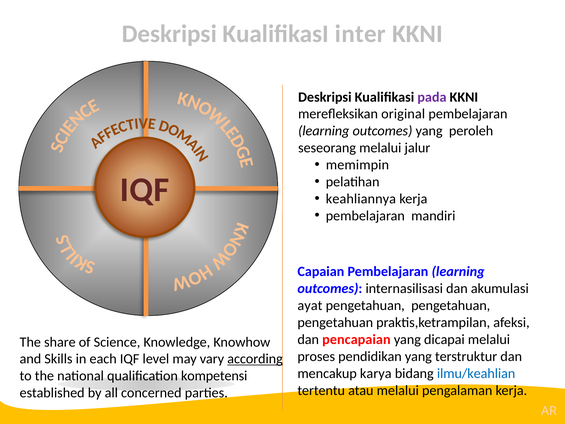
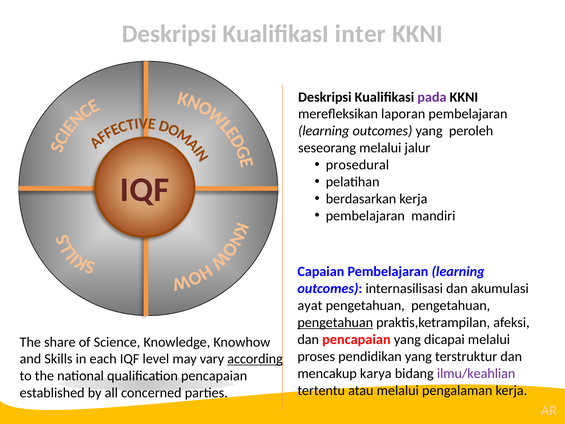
original: original -> laporan
memimpin: memimpin -> prosedural
keahliannya: keahliannya -> berdasarkan
pengetahuan at (335, 322) underline: none -> present
ilmu/keahlian colour: blue -> purple
qualification kompetensi: kompetensi -> pencapaian
